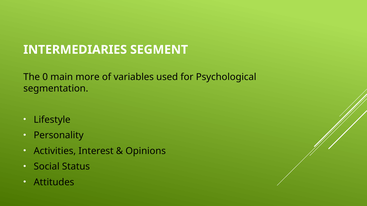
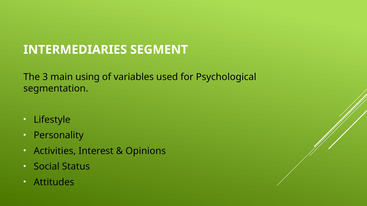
0: 0 -> 3
more: more -> using
